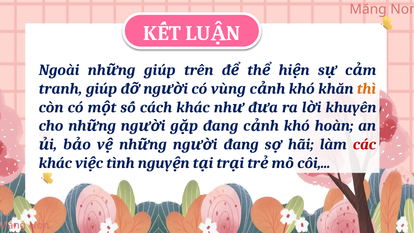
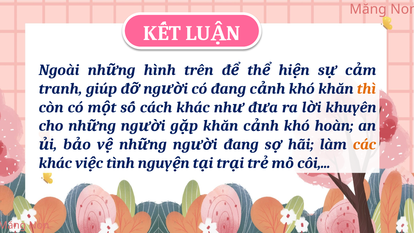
giúp at (160, 70): giúp -> hình
có vùng: vùng -> đang
đang at (221, 126): đang -> khăn
các colour: red -> orange
